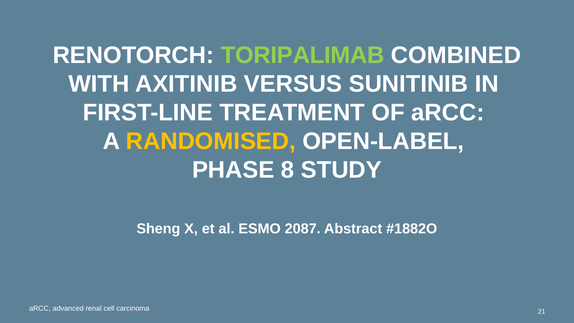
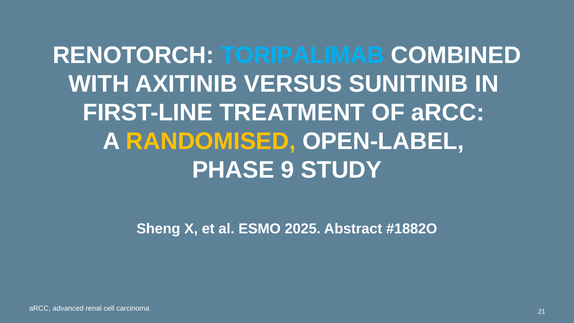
TORIPALIMAB colour: light green -> light blue
8: 8 -> 9
2087: 2087 -> 2025
